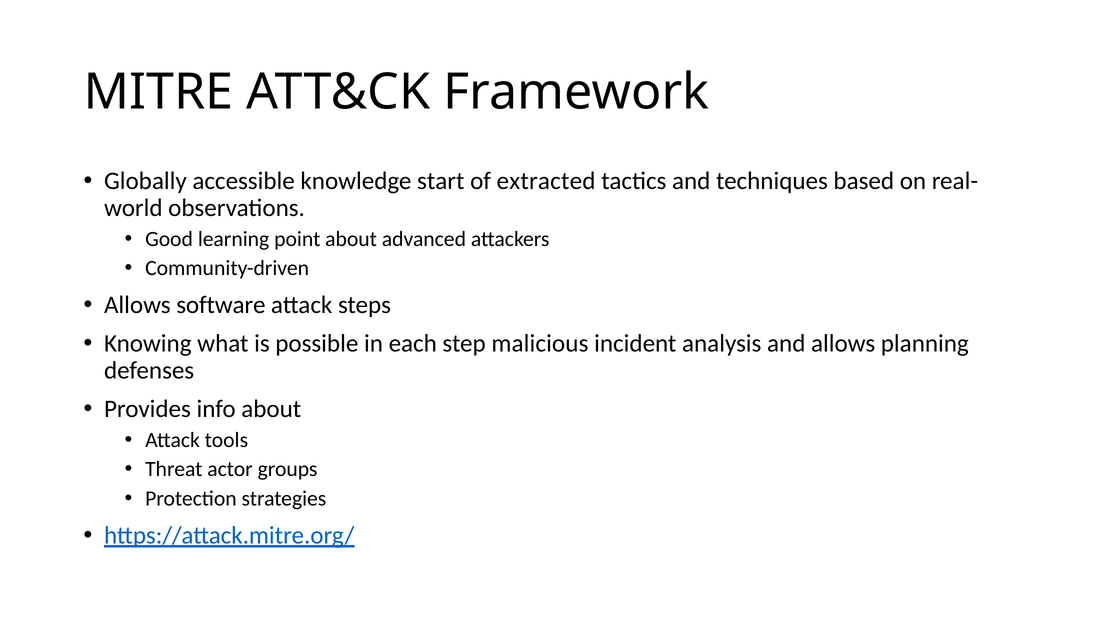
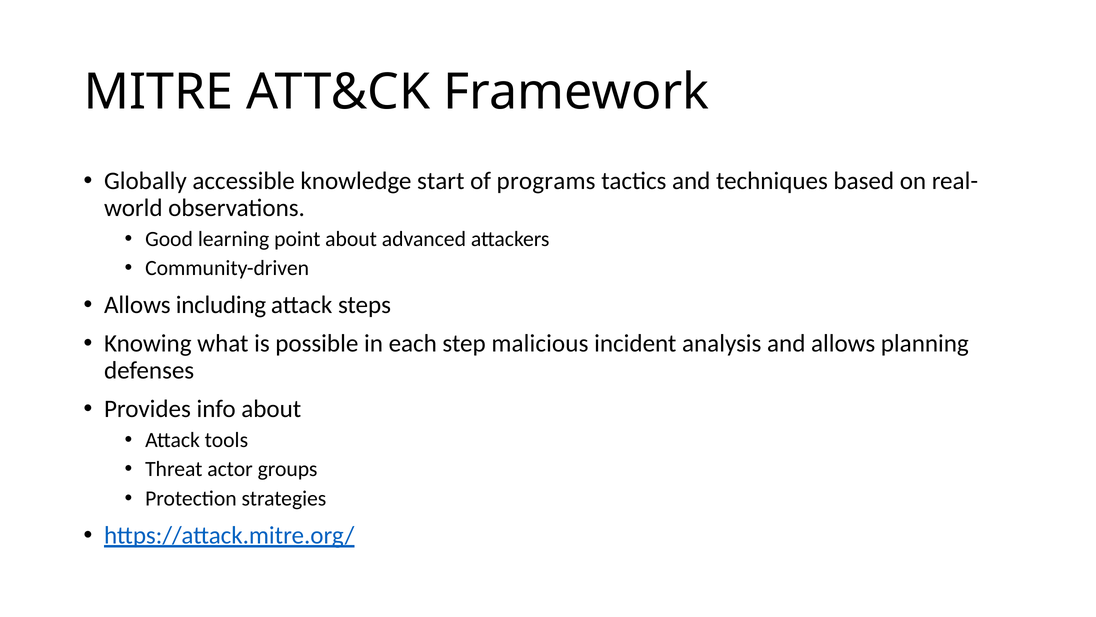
extracted: extracted -> programs
software: software -> including
